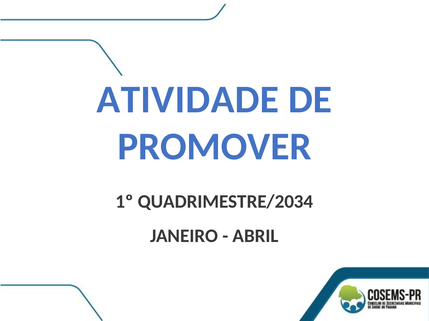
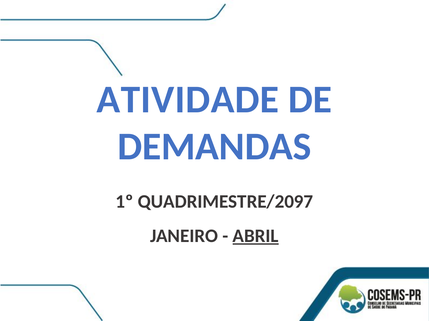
PROMOVER: PROMOVER -> DEMANDAS
QUADRIMESTRE/2034: QUADRIMESTRE/2034 -> QUADRIMESTRE/2097
ABRIL underline: none -> present
